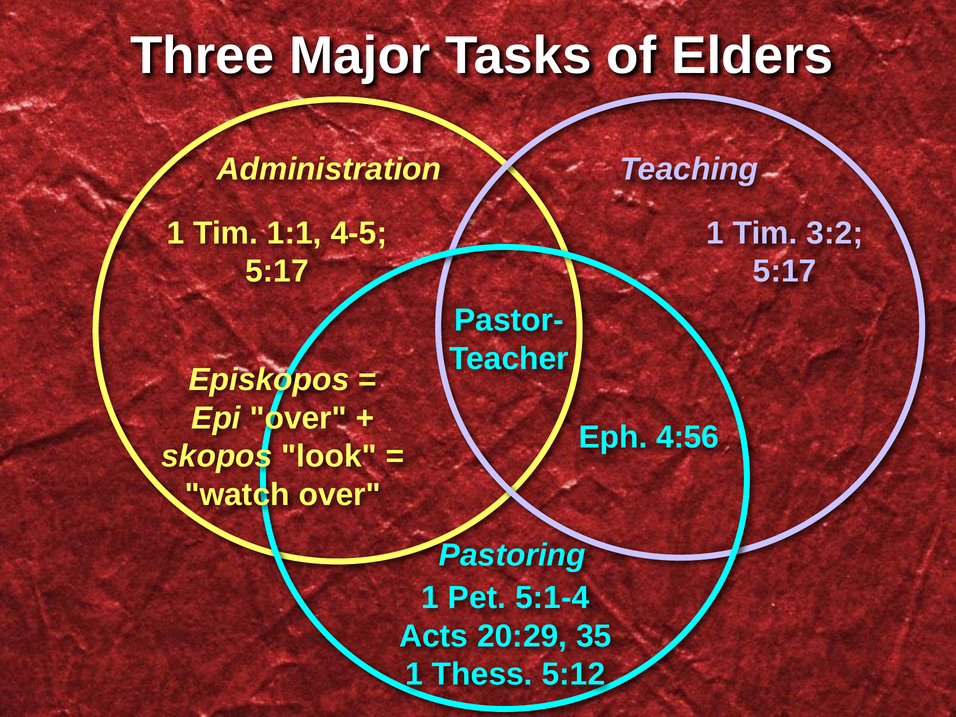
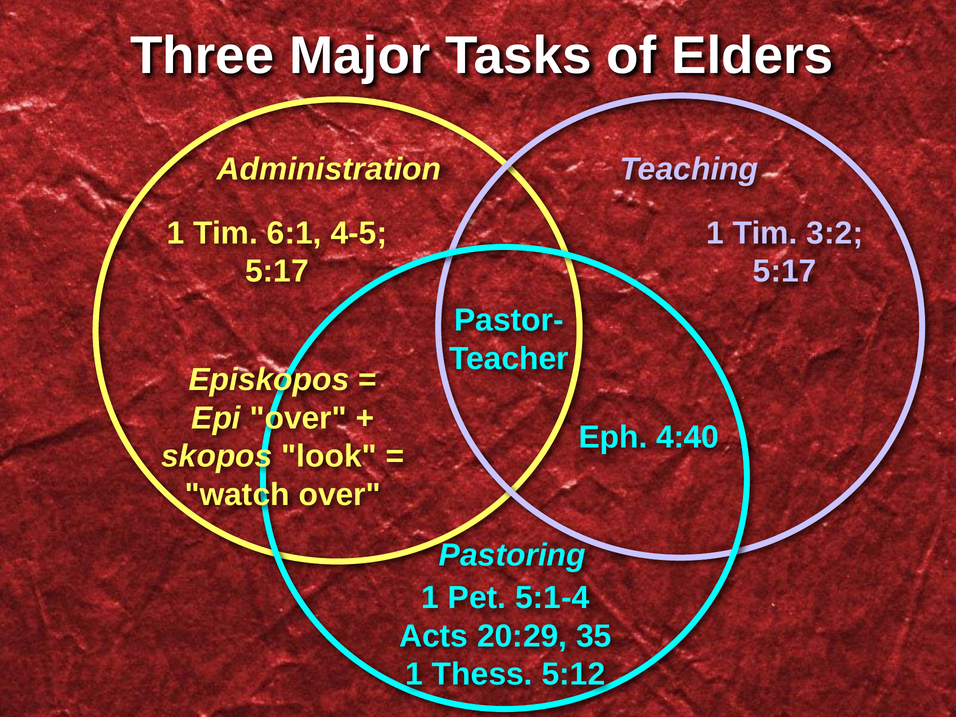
1:1: 1:1 -> 6:1
4:56: 4:56 -> 4:40
